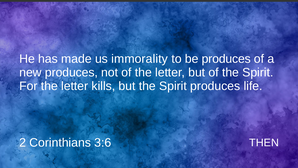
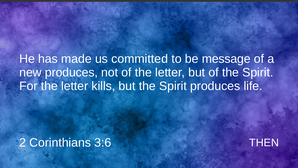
immorality: immorality -> committed
be produces: produces -> message
